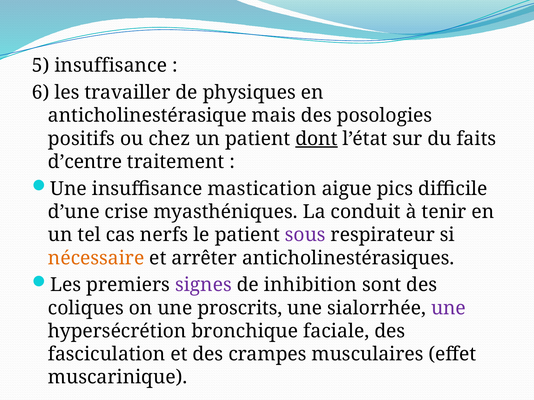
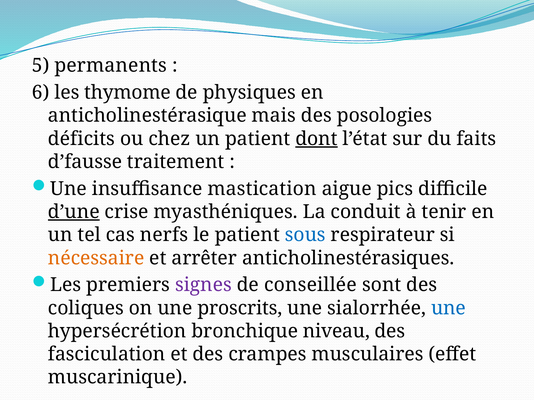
5 insuffisance: insuffisance -> permanents
travailler: travailler -> thymome
positifs: positifs -> déficits
d’centre: d’centre -> d’fausse
d’une underline: none -> present
sous colour: purple -> blue
inhibition: inhibition -> conseillée
une at (448, 308) colour: purple -> blue
faciale: faciale -> niveau
